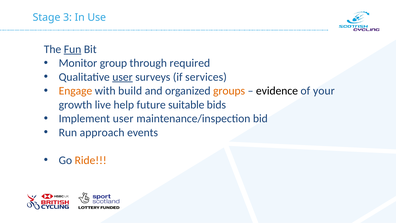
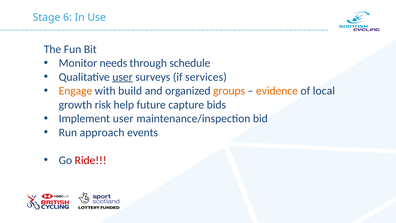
3: 3 -> 6
Fun underline: present -> none
group: group -> needs
required: required -> schedule
evidence colour: black -> orange
your: your -> local
live: live -> risk
suitable: suitable -> capture
Ride colour: orange -> red
